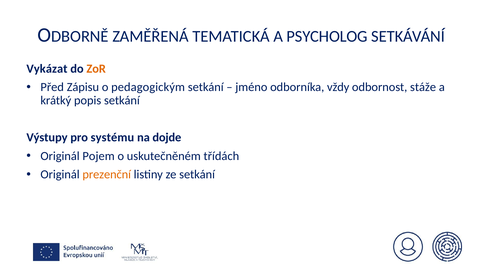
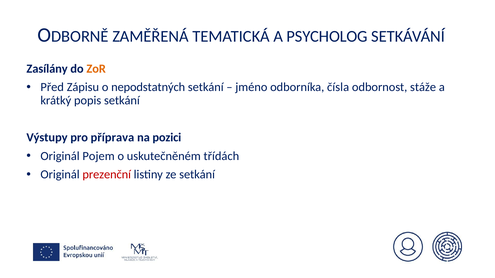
Vykázat: Vykázat -> Zasílány
pedagogickým: pedagogickým -> nepodstatných
vždy: vždy -> čísla
systému: systému -> příprava
dojde: dojde -> pozici
prezenční colour: orange -> red
